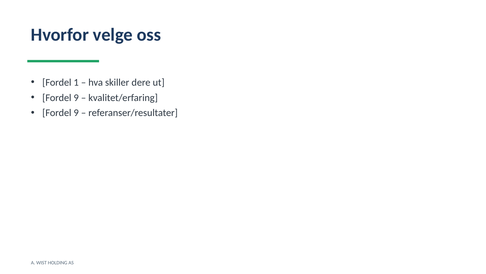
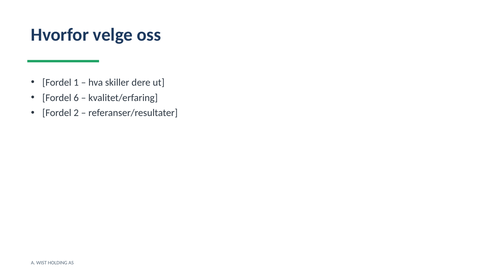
9 at (76, 98): 9 -> 6
9 at (76, 113): 9 -> 2
